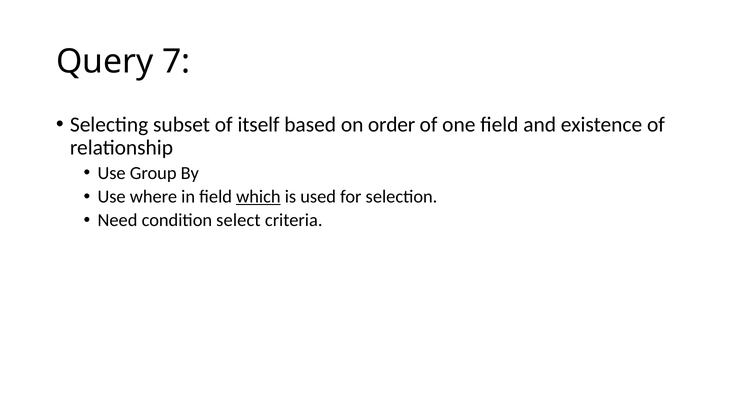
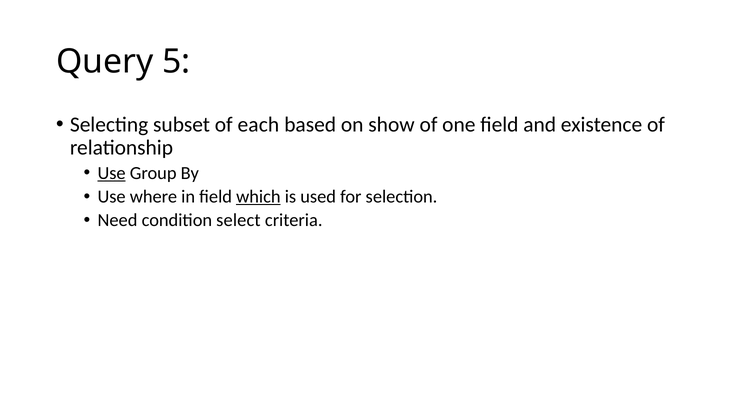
7: 7 -> 5
itself: itself -> each
order: order -> show
Use at (112, 173) underline: none -> present
